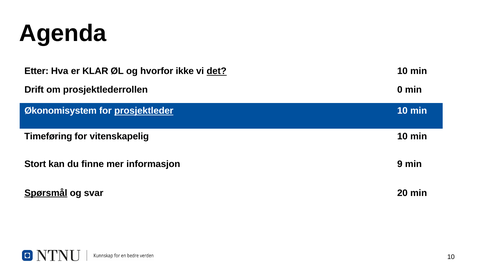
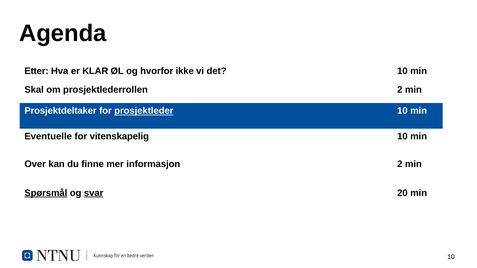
det underline: present -> none
Drift: Drift -> Skal
prosjektlederrollen 0: 0 -> 2
Økonomisystem: Økonomisystem -> Prosjektdeltaker
Timeføring: Timeføring -> Eventuelle
Stort: Stort -> Over
informasjon 9: 9 -> 2
svar underline: none -> present
